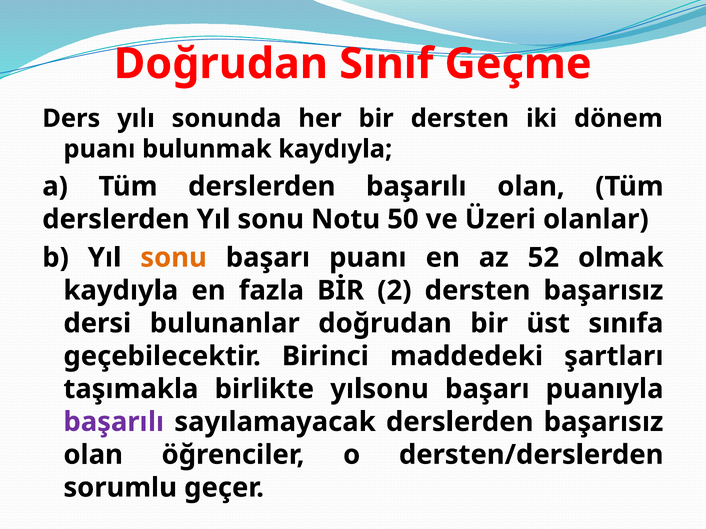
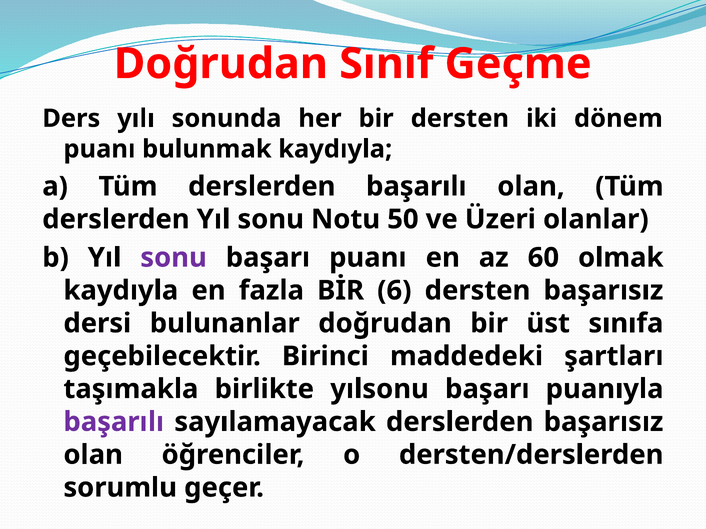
sonu at (174, 258) colour: orange -> purple
52: 52 -> 60
2: 2 -> 6
